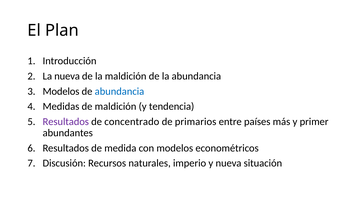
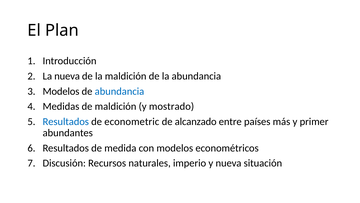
tendencia: tendencia -> mostrado
Resultados at (66, 121) colour: purple -> blue
concentrado: concentrado -> econometric
primarios: primarios -> alcanzado
